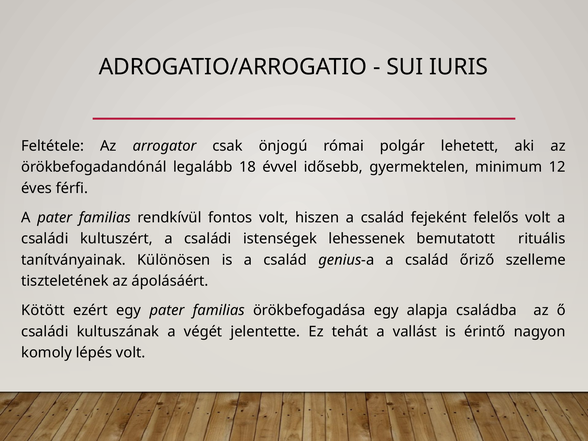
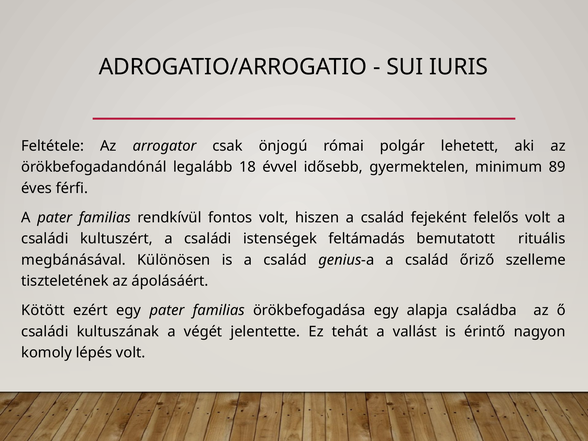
12: 12 -> 89
lehessenek: lehessenek -> feltámadás
tanítványainak: tanítványainak -> megbánásával
